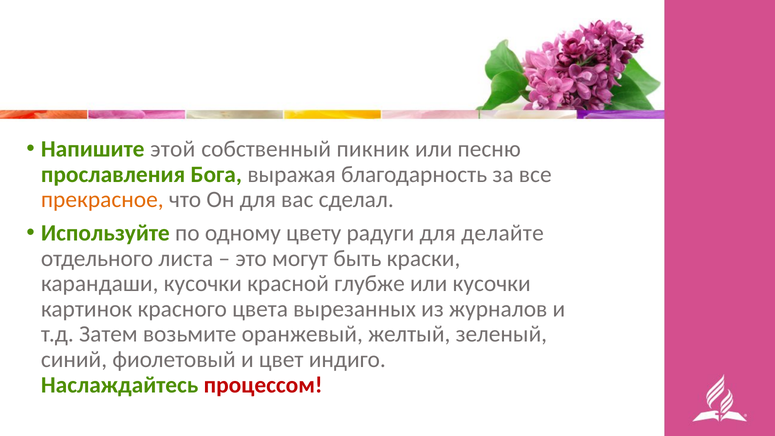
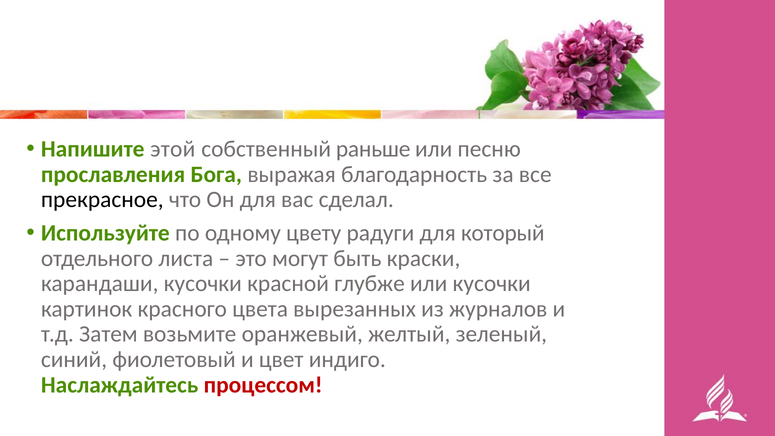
пикник: пикник -> раньше
прекрасное colour: orange -> black
делайте: делайте -> который
